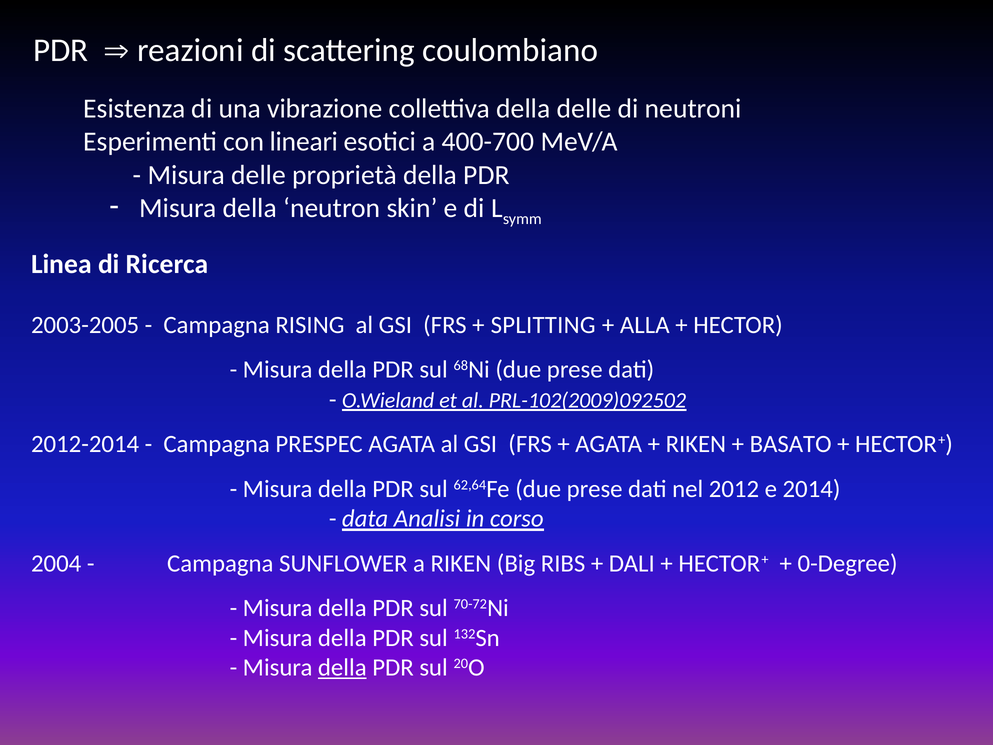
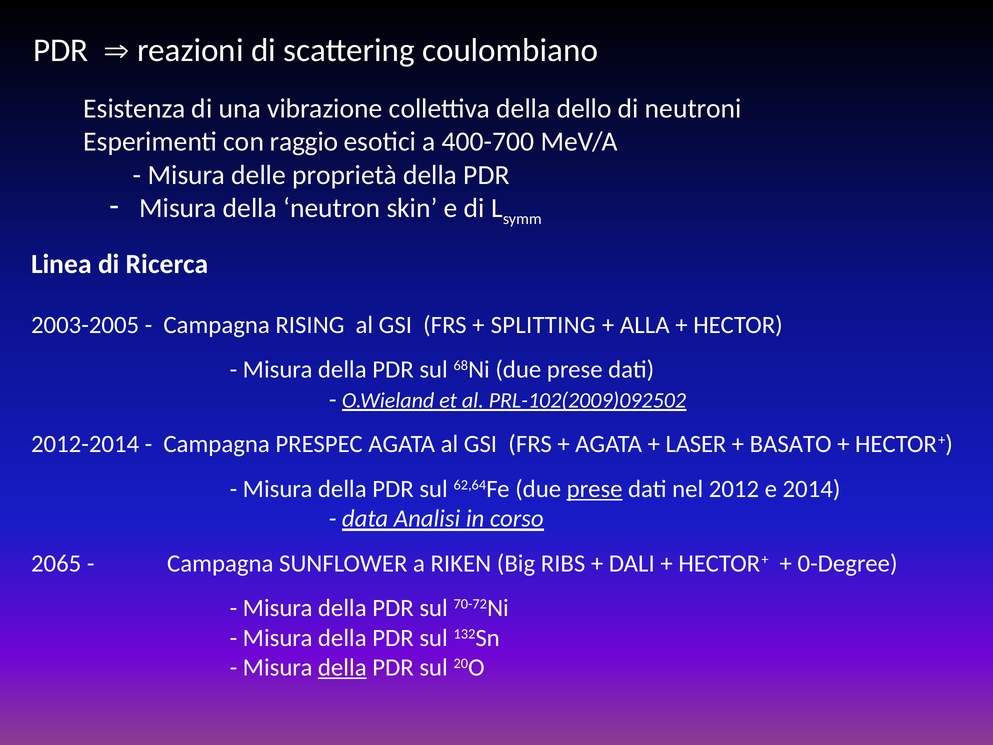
della delle: delle -> dello
lineari: lineari -> raggio
RIKEN at (696, 444): RIKEN -> LASER
prese at (595, 489) underline: none -> present
2004: 2004 -> 2065
